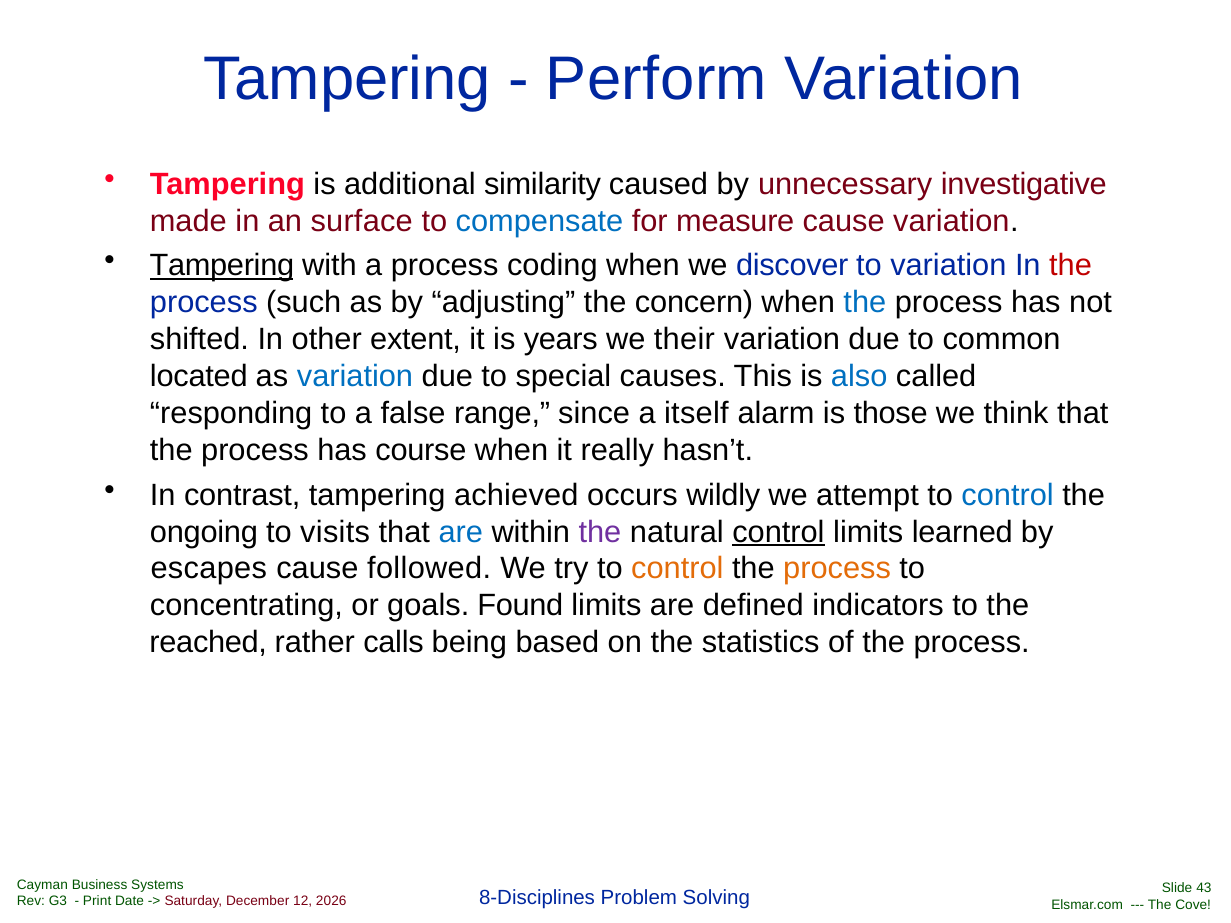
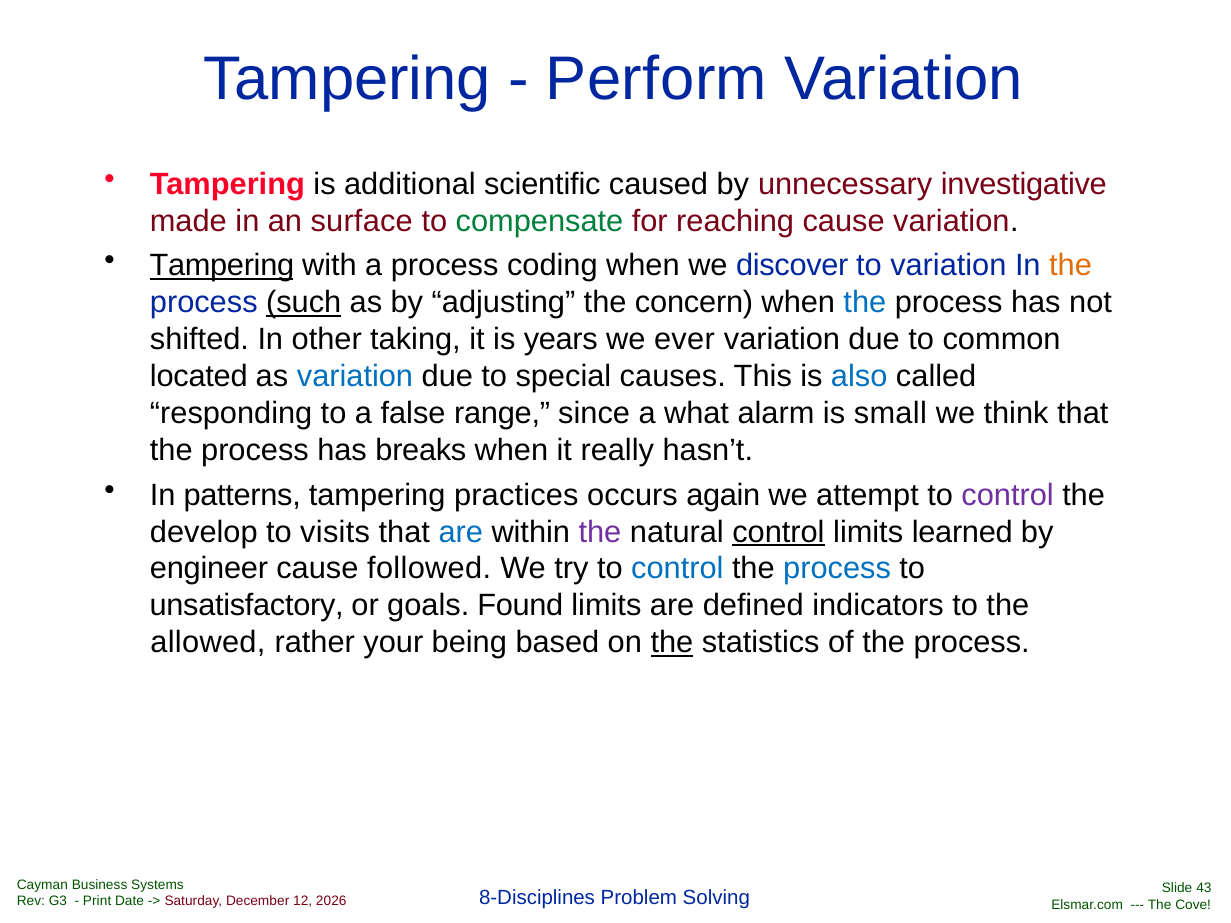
similarity: similarity -> scientific
compensate colour: blue -> green
measure: measure -> reaching
the at (1070, 266) colour: red -> orange
such underline: none -> present
extent: extent -> taking
their: their -> ever
itself: itself -> what
those: those -> small
course: course -> breaks
contrast: contrast -> patterns
achieved: achieved -> practices
wildly: wildly -> again
control at (1008, 495) colour: blue -> purple
ongoing: ongoing -> develop
escapes: escapes -> engineer
control at (677, 569) colour: orange -> blue
process at (837, 569) colour: orange -> blue
concentrating: concentrating -> unsatisfactory
reached: reached -> allowed
calls: calls -> your
the at (672, 643) underline: none -> present
